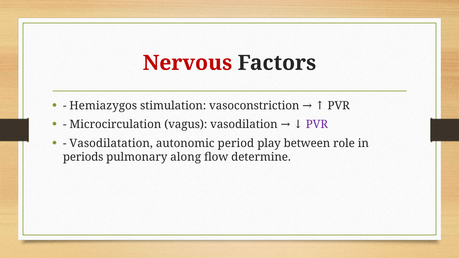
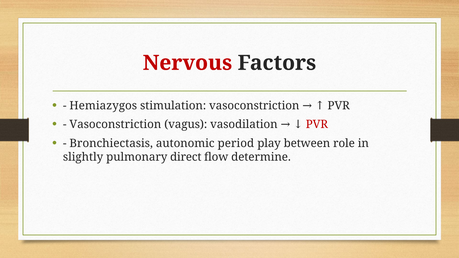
Microcirculation at (115, 125): Microcirculation -> Vasoconstriction
PVR at (317, 125) colour: purple -> red
Vasodilatation: Vasodilatation -> Bronchiectasis
periods: periods -> slightly
along: along -> direct
